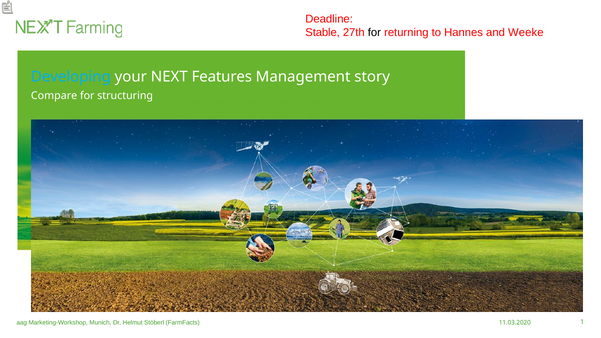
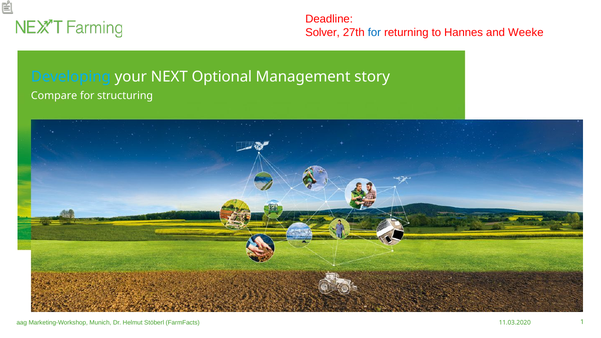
Stable: Stable -> Solver
for at (374, 33) colour: black -> blue
Features: Features -> Optional
